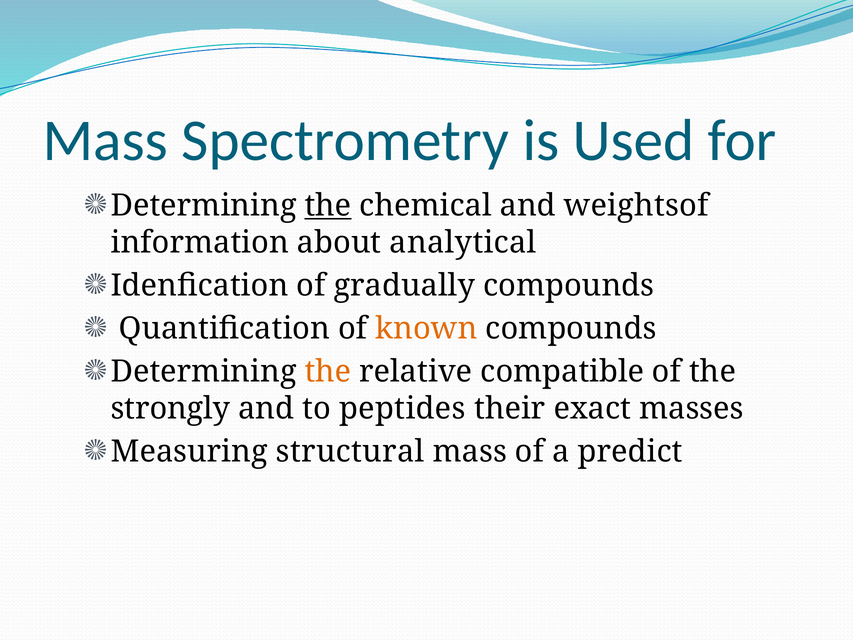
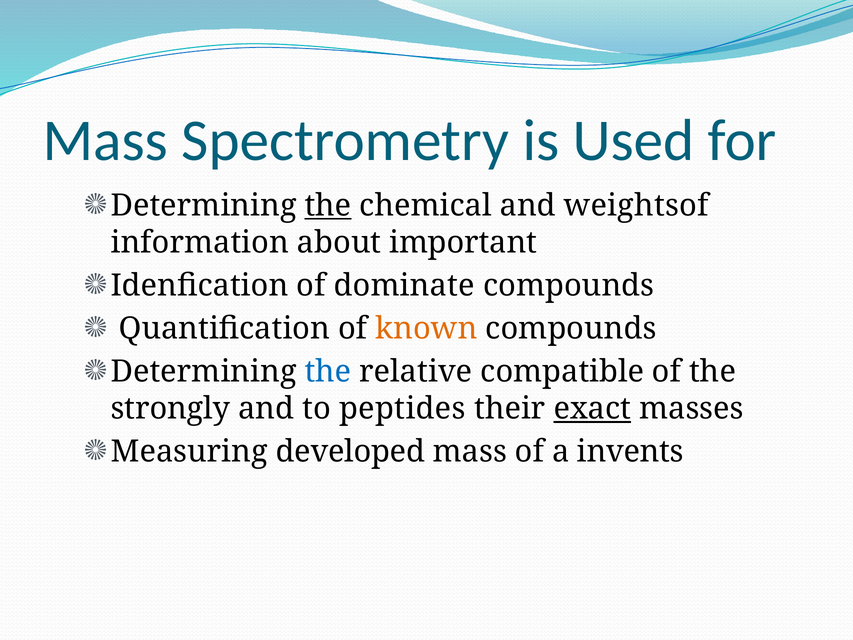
analytical: analytical -> important
gradually: gradually -> dominate
the at (328, 372) colour: orange -> blue
exact underline: none -> present
structural: structural -> developed
predict: predict -> invents
